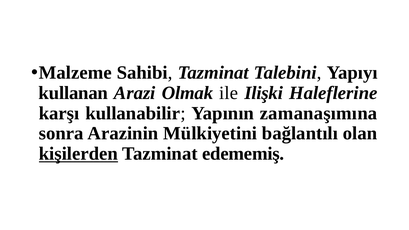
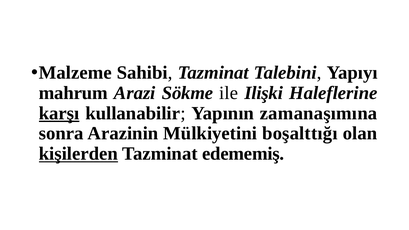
kullanan: kullanan -> mahrum
Olmak: Olmak -> Sökme
karşı underline: none -> present
bağlantılı: bağlantılı -> boşalttığı
